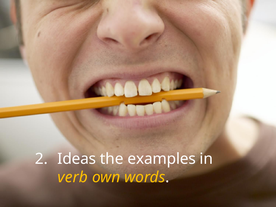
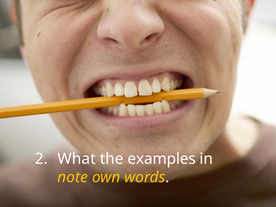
Ideas: Ideas -> What
verb: verb -> note
